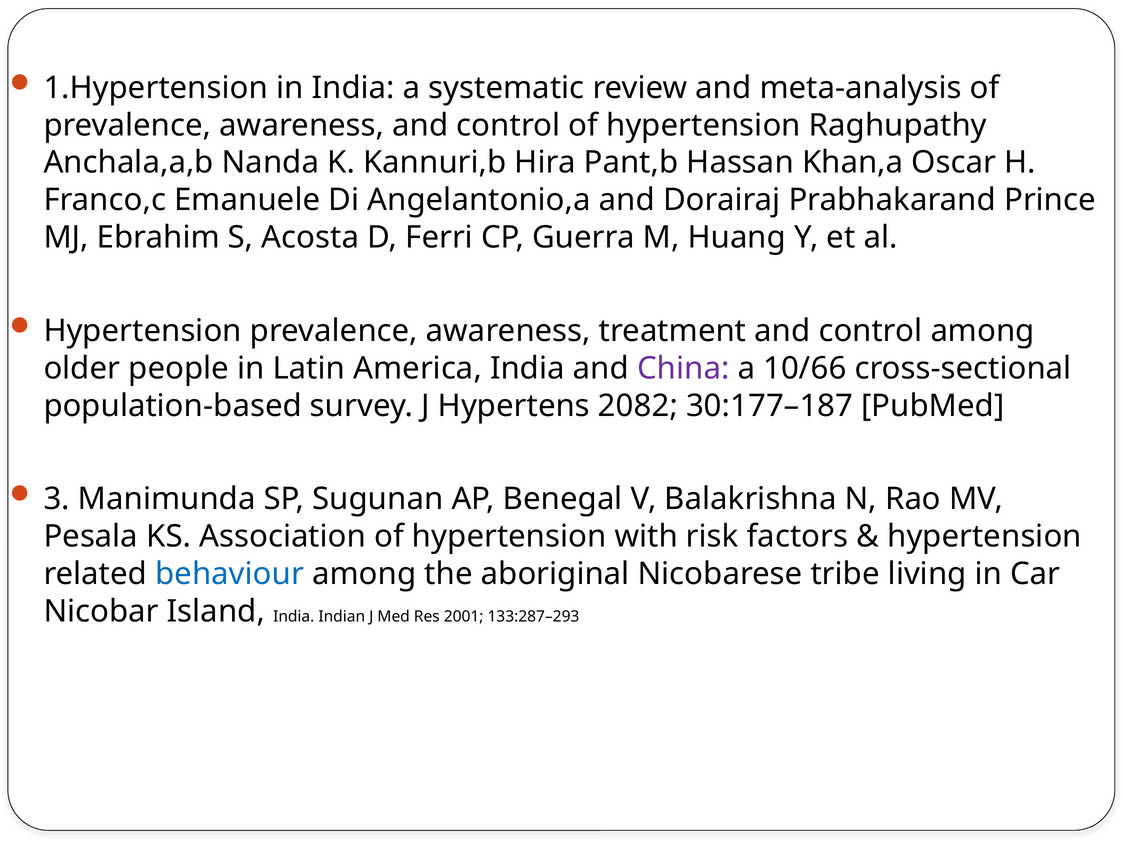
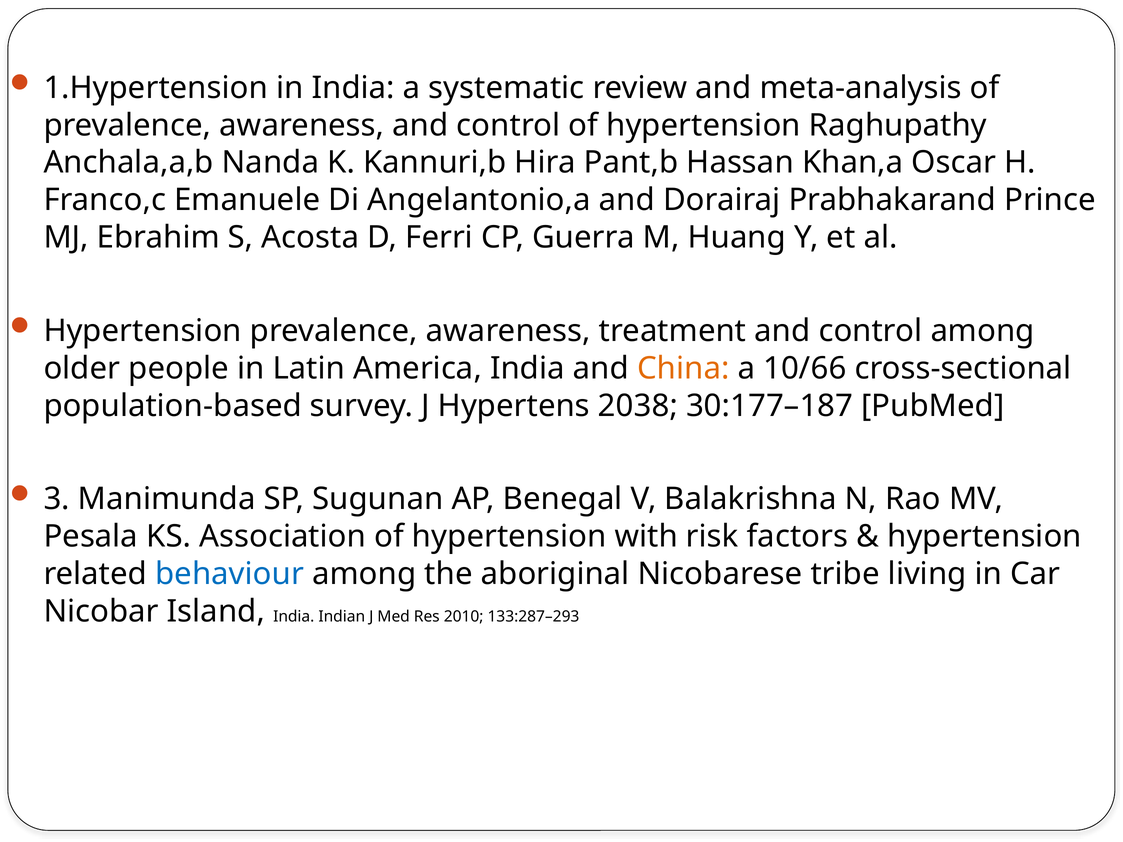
China colour: purple -> orange
2082: 2082 -> 2038
2001: 2001 -> 2010
